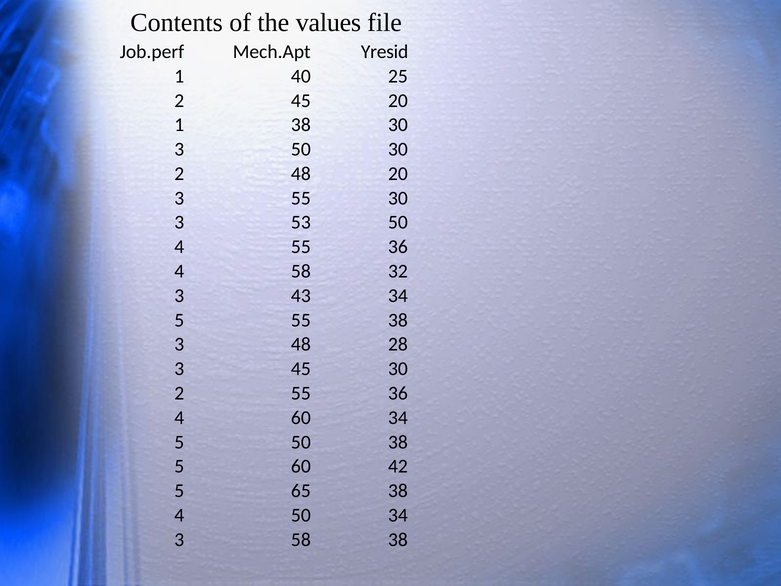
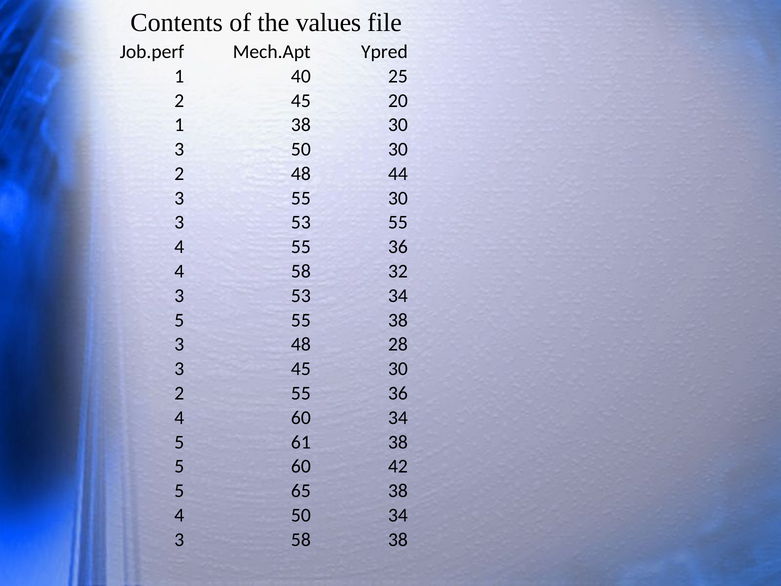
Yresid: Yresid -> Ypred
48 20: 20 -> 44
53 50: 50 -> 55
43 at (301, 296): 43 -> 53
5 50: 50 -> 61
